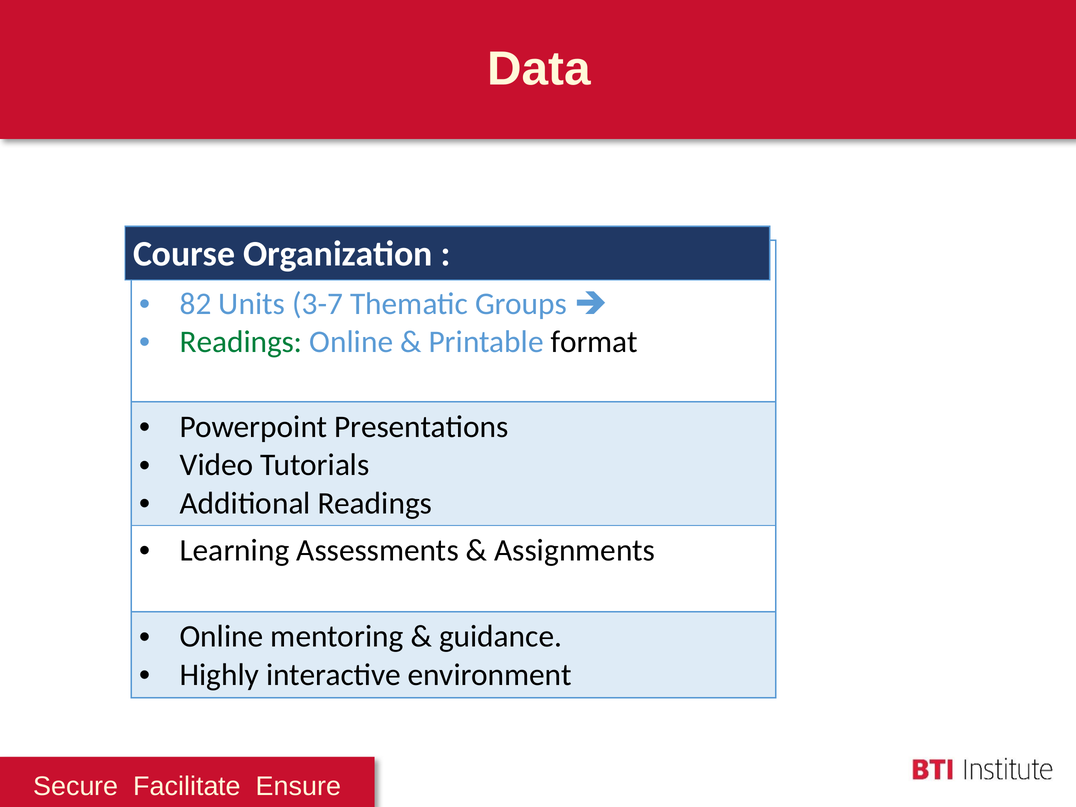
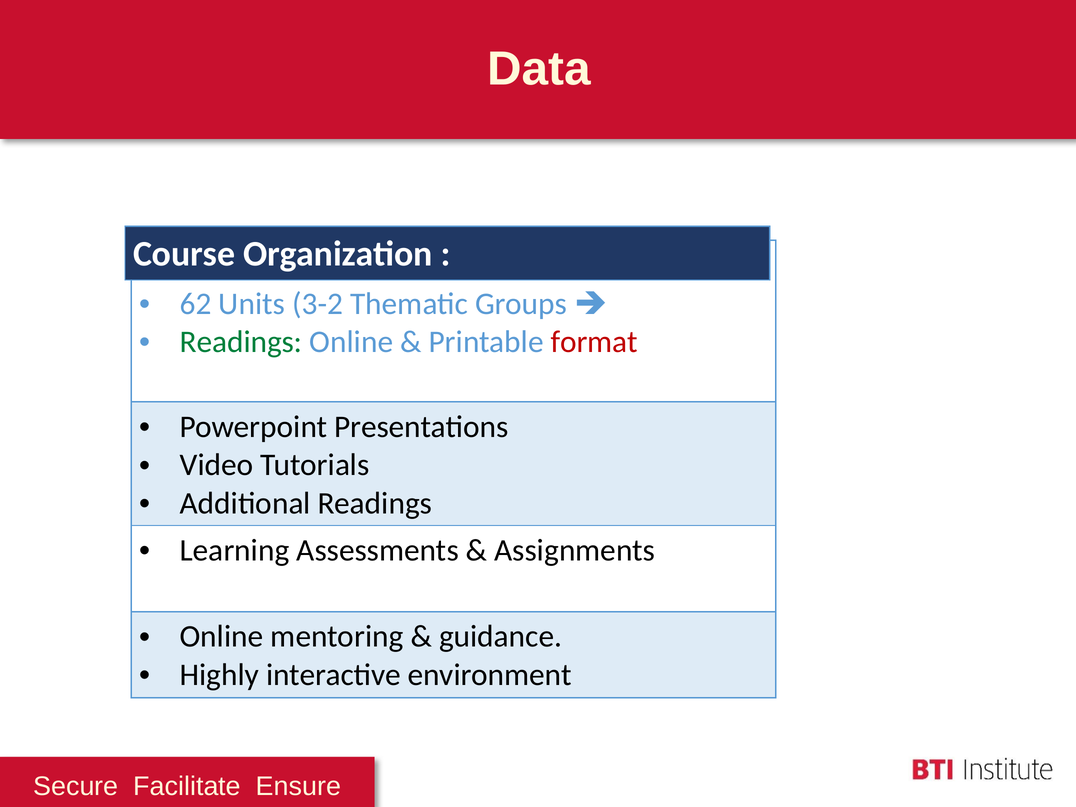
82: 82 -> 62
3-7: 3-7 -> 3-2
format colour: black -> red
